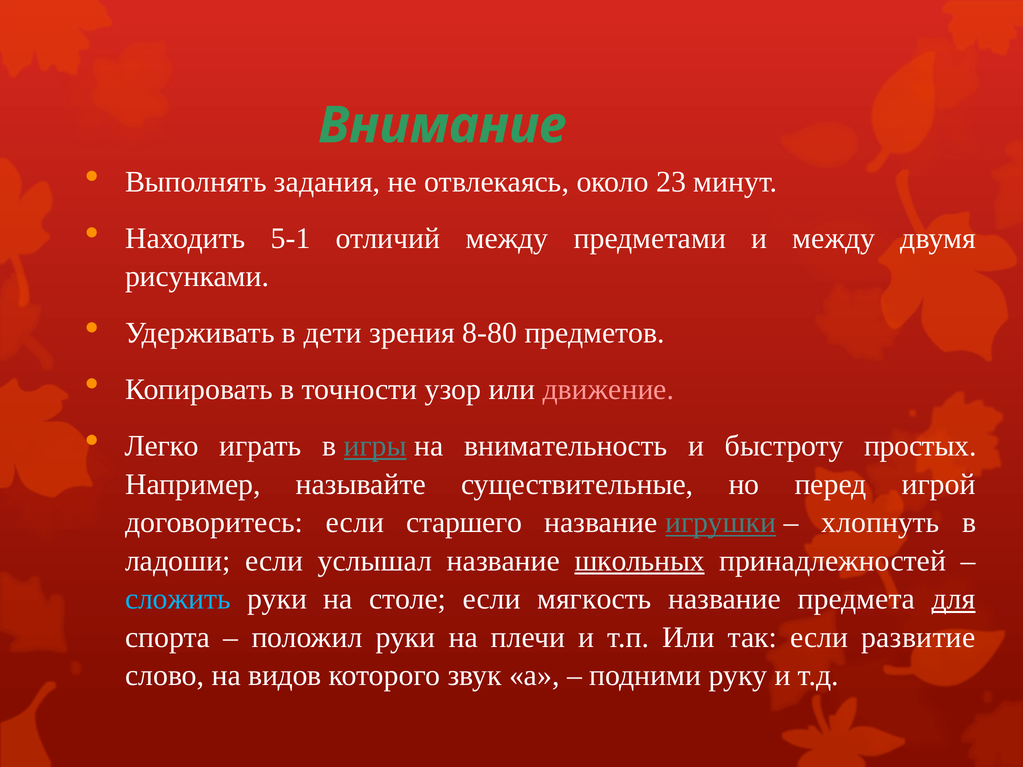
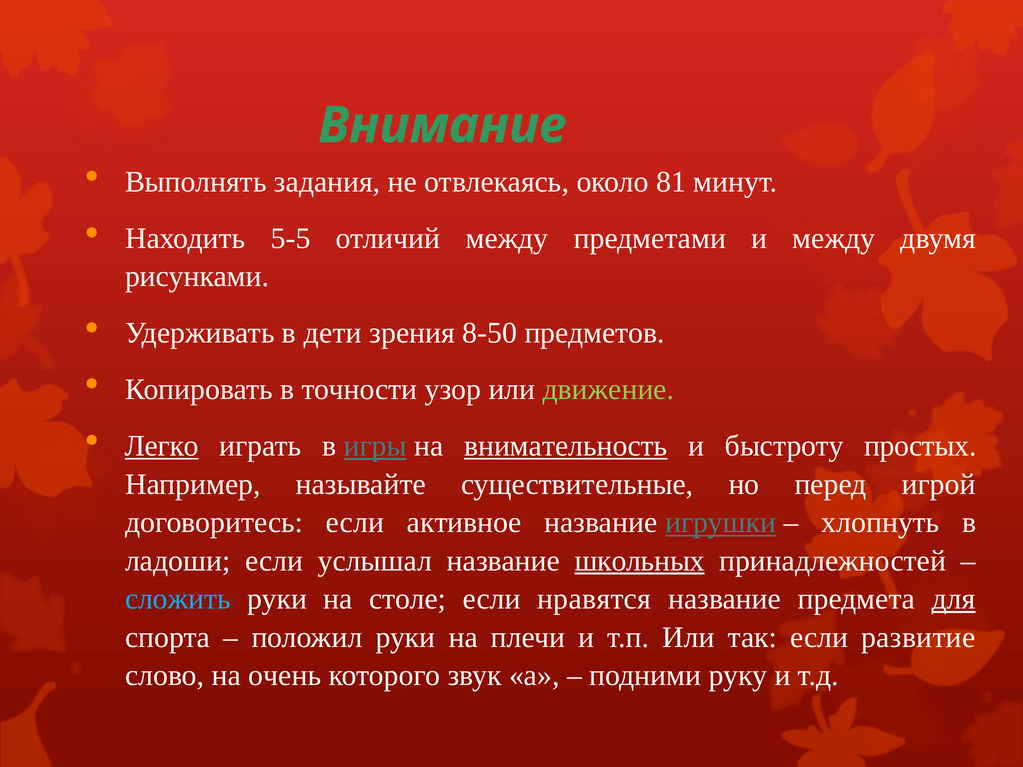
23: 23 -> 81
5-1: 5-1 -> 5-5
8-80: 8-80 -> 8-50
движение colour: pink -> light green
Легко underline: none -> present
внимательность underline: none -> present
старшего: старшего -> активное
мягкость: мягкость -> нравятся
видов: видов -> очень
